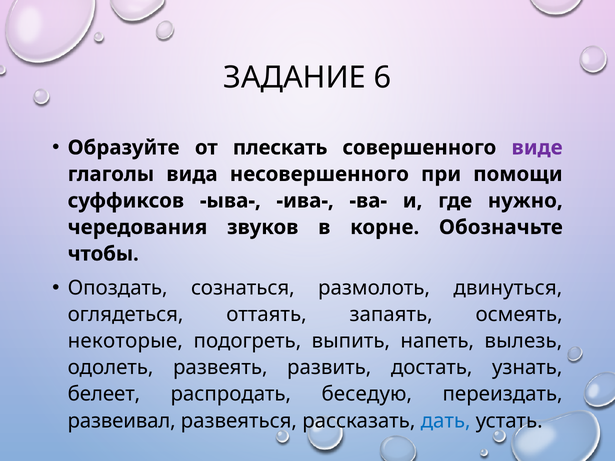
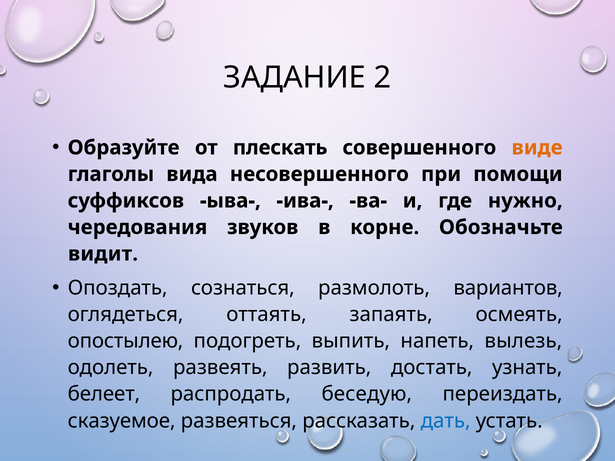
6: 6 -> 2
виде colour: purple -> orange
чтобы: чтобы -> видит
двинуться: двинуться -> вариантов
некоторые: некоторые -> опостылею
развеивал: развеивал -> сказуемое
